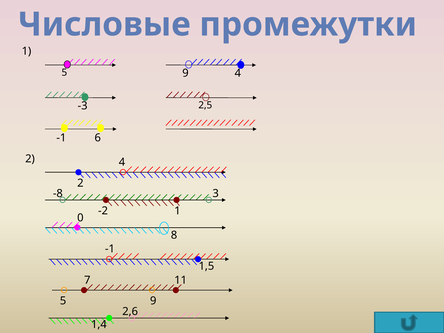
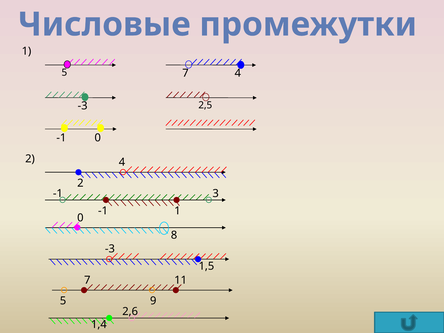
9 at (185, 73): 9 -> 7
-1 6: 6 -> 0
-8 at (58, 193): -8 -> -1
-2 at (103, 211): -2 -> -1
-1 at (110, 249): -1 -> -3
